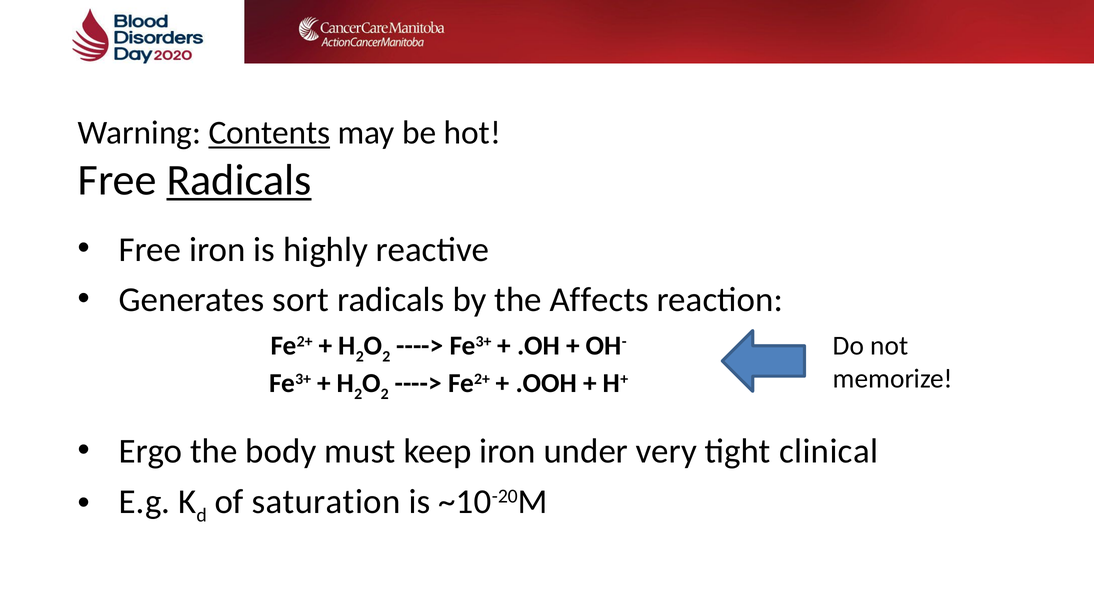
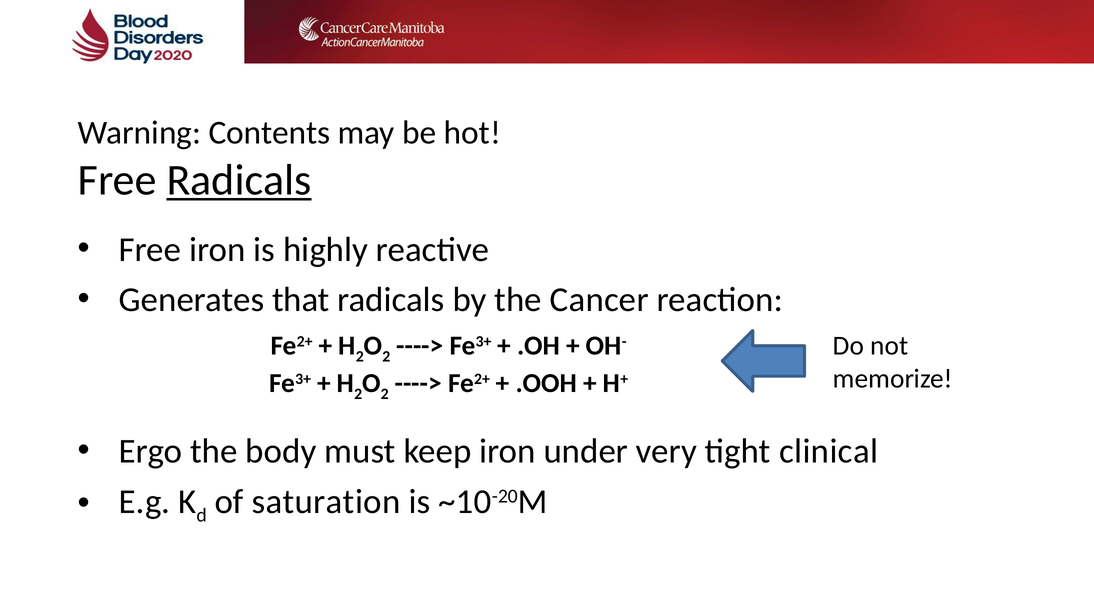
Contents underline: present -> none
sort: sort -> that
Affects: Affects -> Cancer
